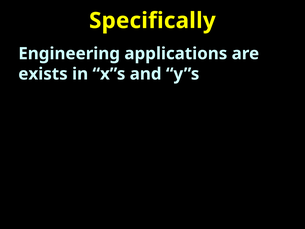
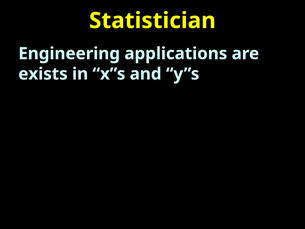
Specifically: Specifically -> Statistician
